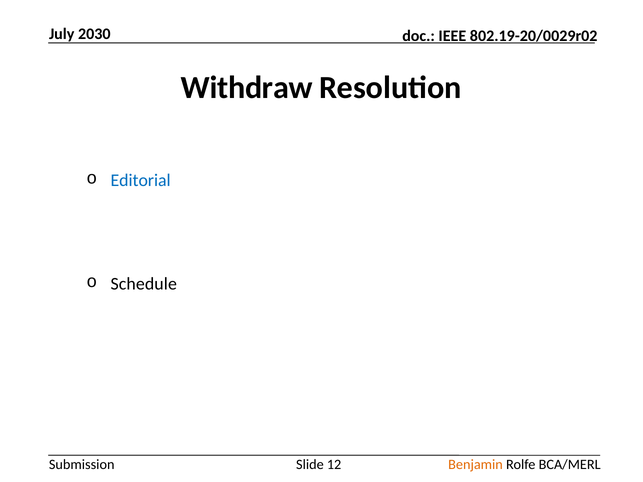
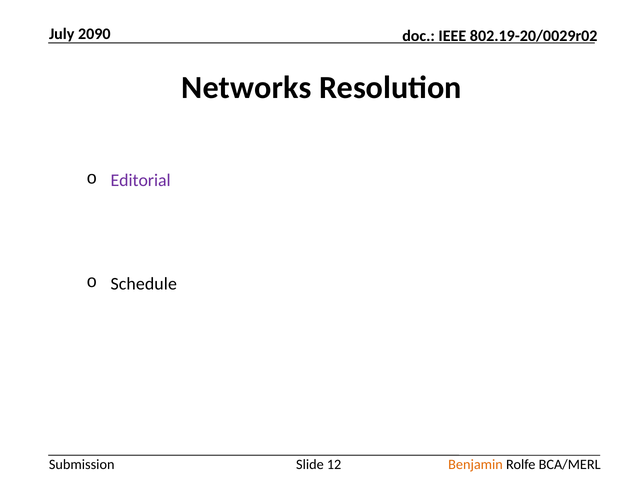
2030: 2030 -> 2090
Withdraw: Withdraw -> Networks
Editorial colour: blue -> purple
